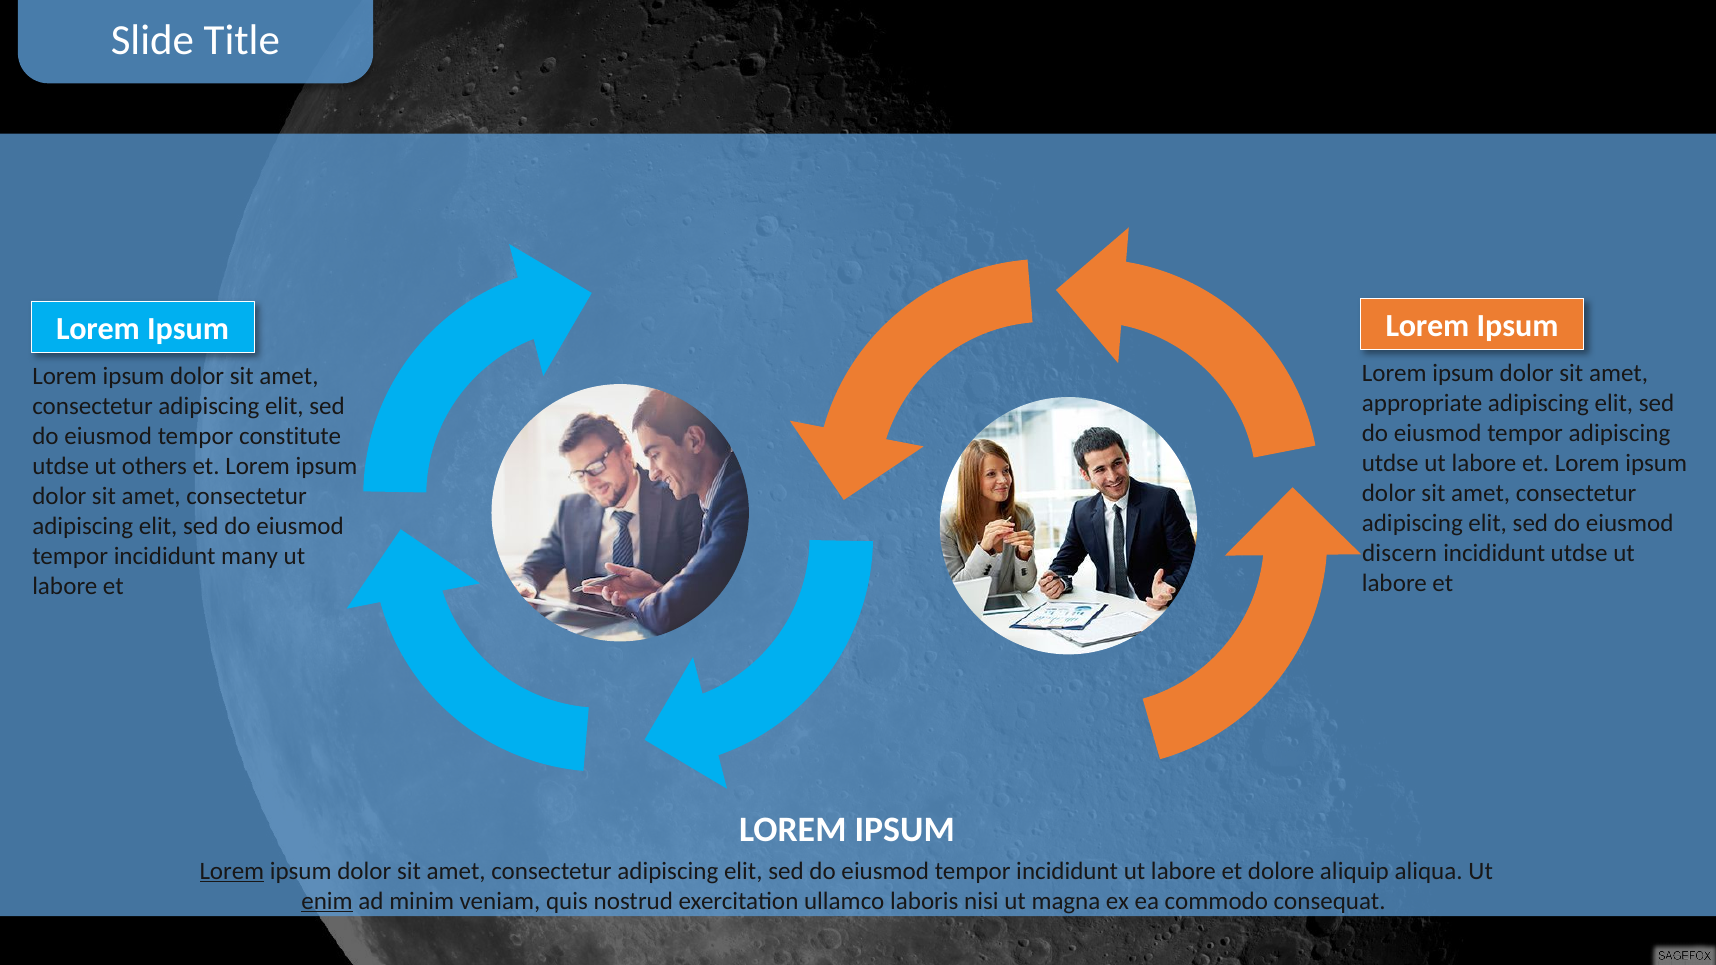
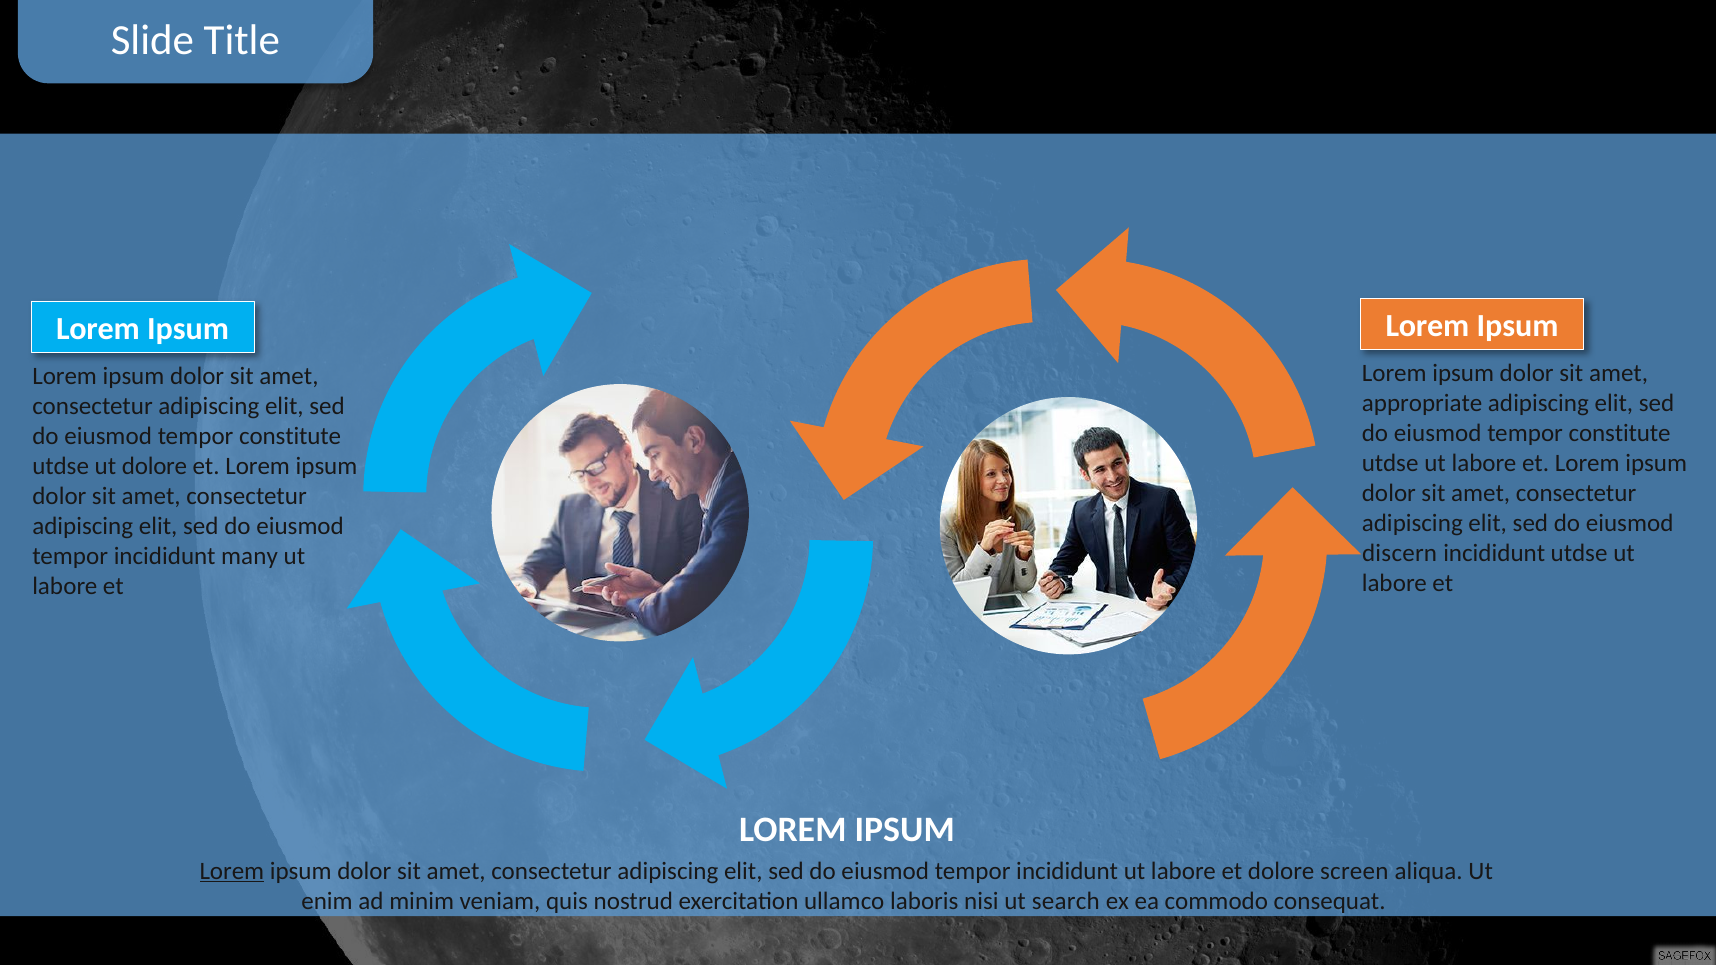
adipiscing at (1620, 434): adipiscing -> constitute
ut others: others -> dolore
aliquip: aliquip -> screen
enim underline: present -> none
magna: magna -> search
